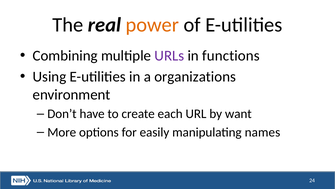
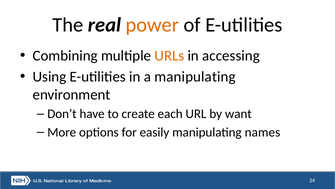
URLs colour: purple -> orange
functions: functions -> accessing
a organizations: organizations -> manipulating
